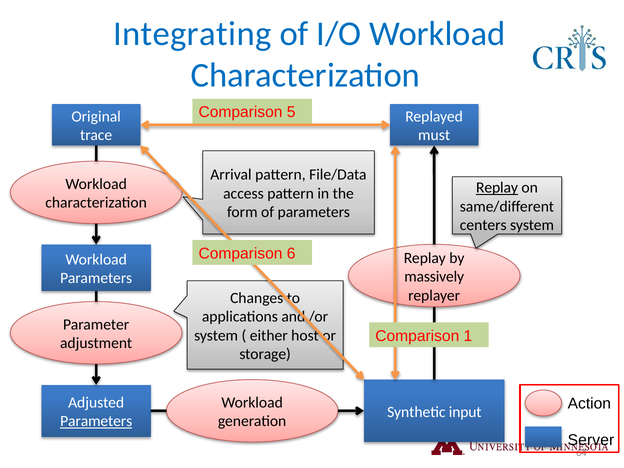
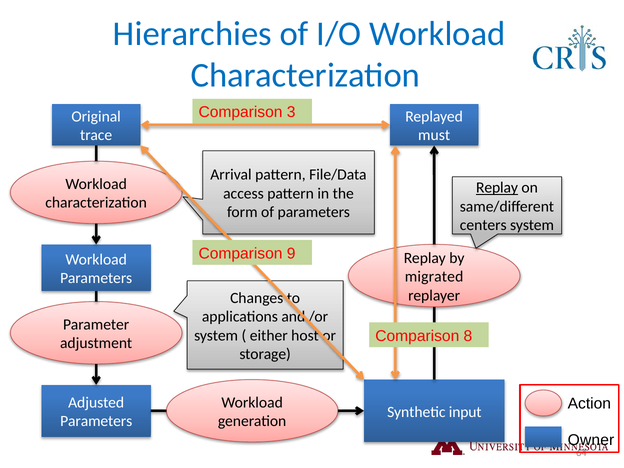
Integrating: Integrating -> Hierarchies
5: 5 -> 3
6: 6 -> 9
massively: massively -> migrated
1: 1 -> 8
Parameters at (96, 421) underline: present -> none
Server: Server -> Owner
